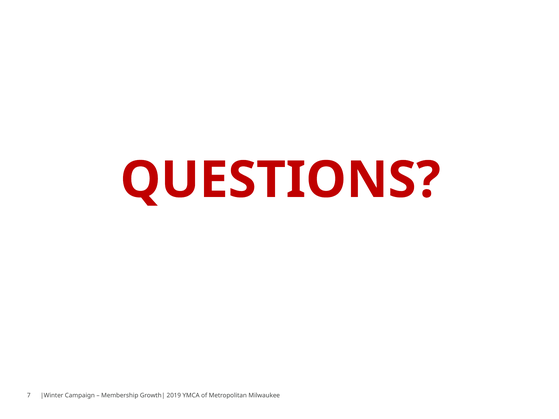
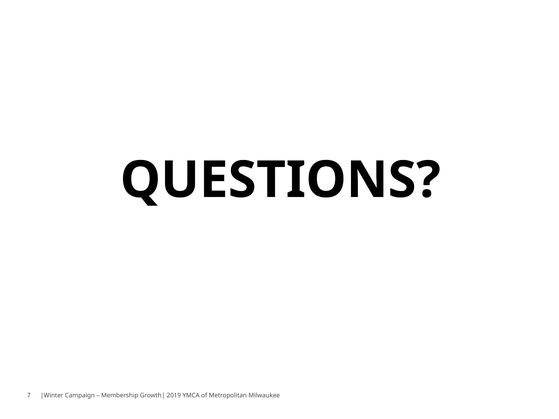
QUESTIONS colour: red -> black
